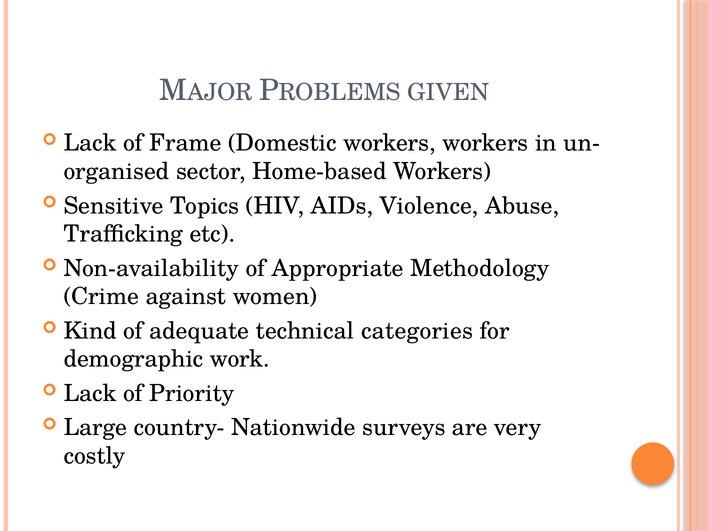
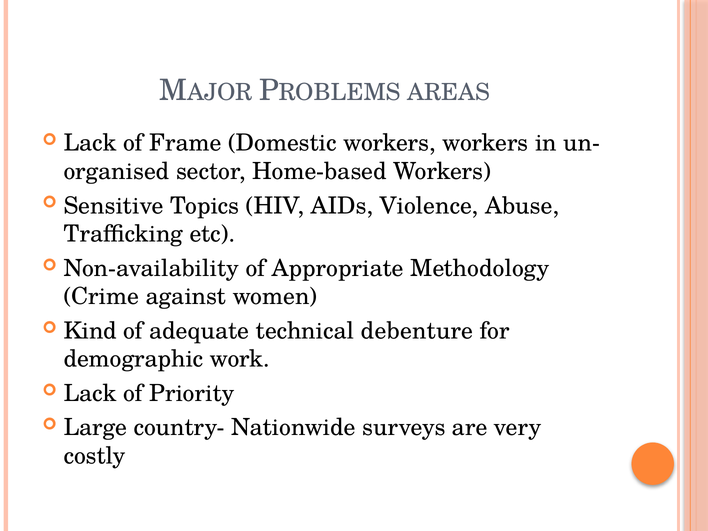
GIVEN: GIVEN -> AREAS
categories: categories -> debenture
